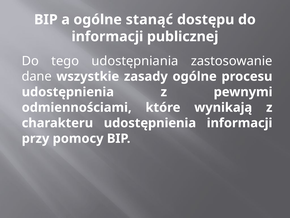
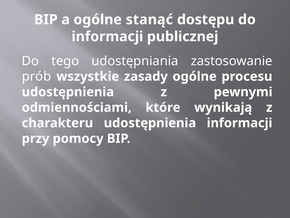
dane: dane -> prób
